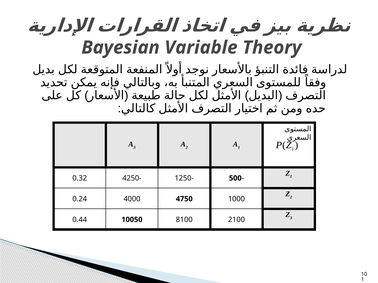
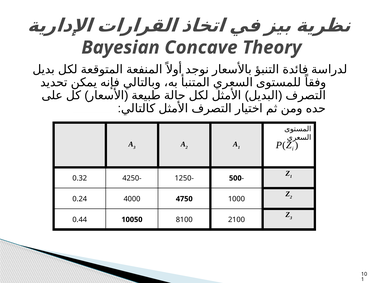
Variable: Variable -> Concave
